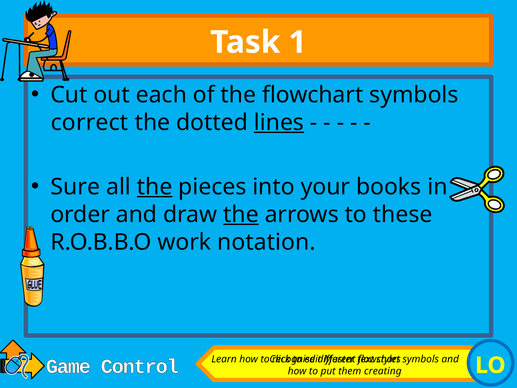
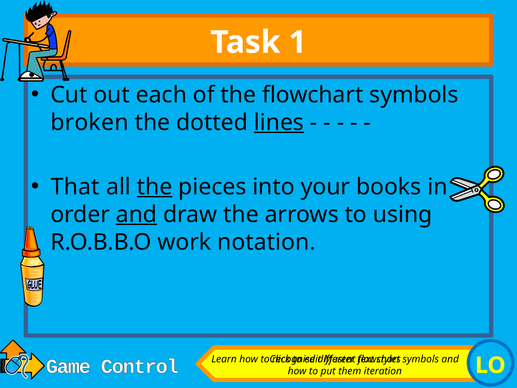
correct: correct -> broken
Sure: Sure -> That
and at (137, 214) underline: none -> present
the at (241, 214) underline: present -> none
these: these -> using
creating: creating -> iteration
